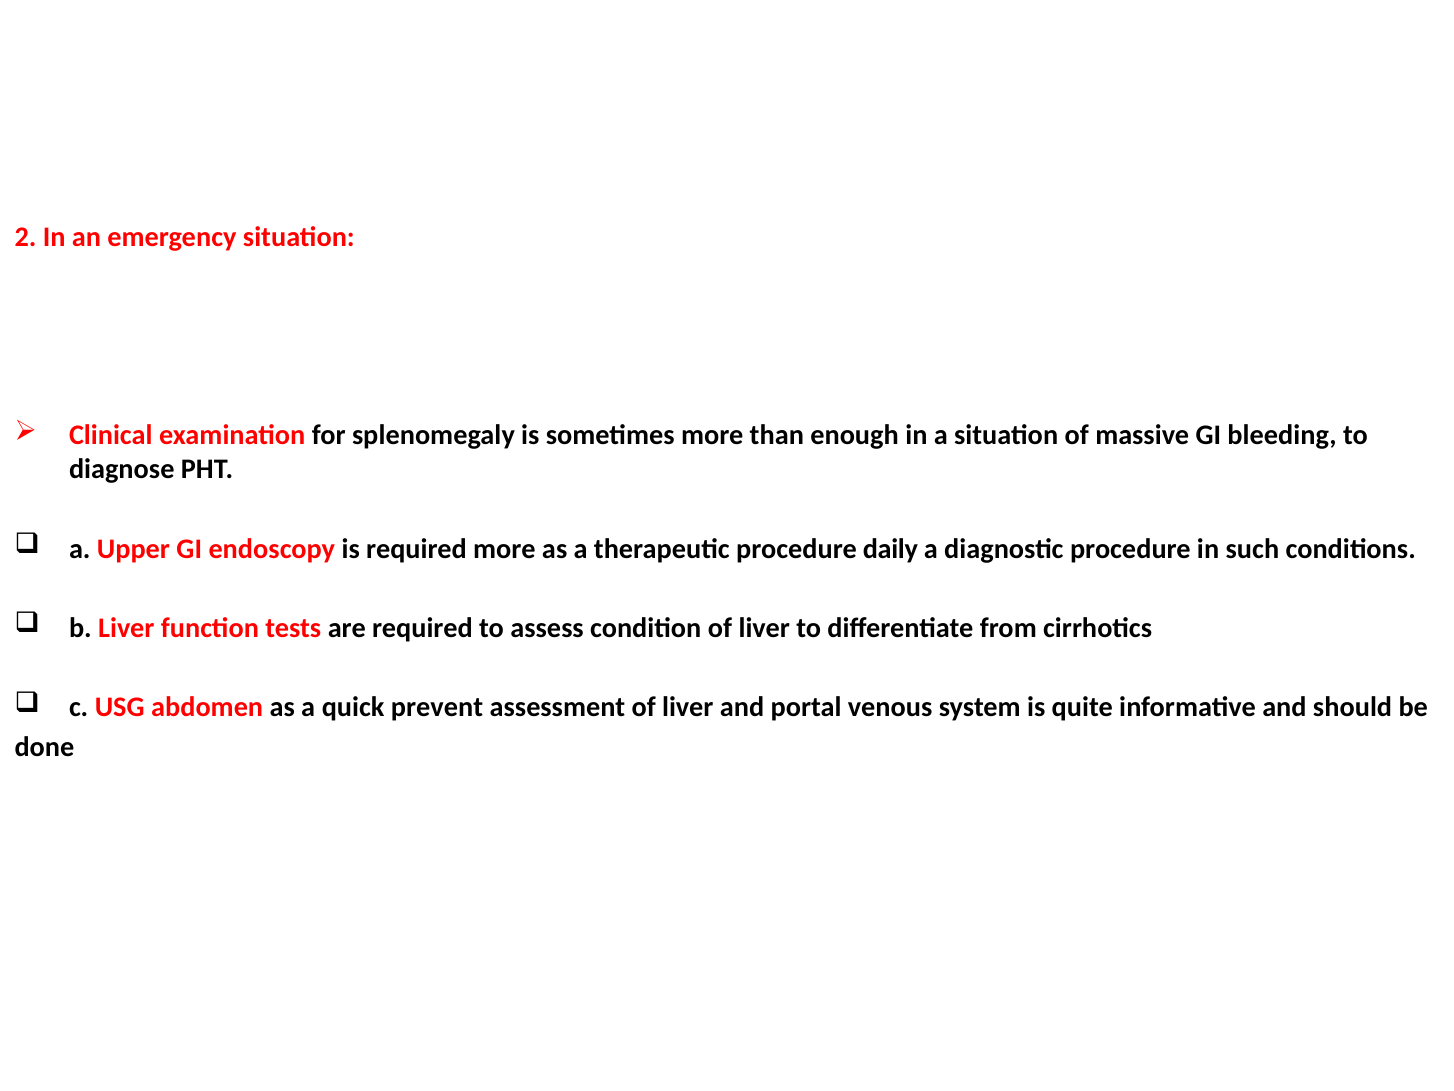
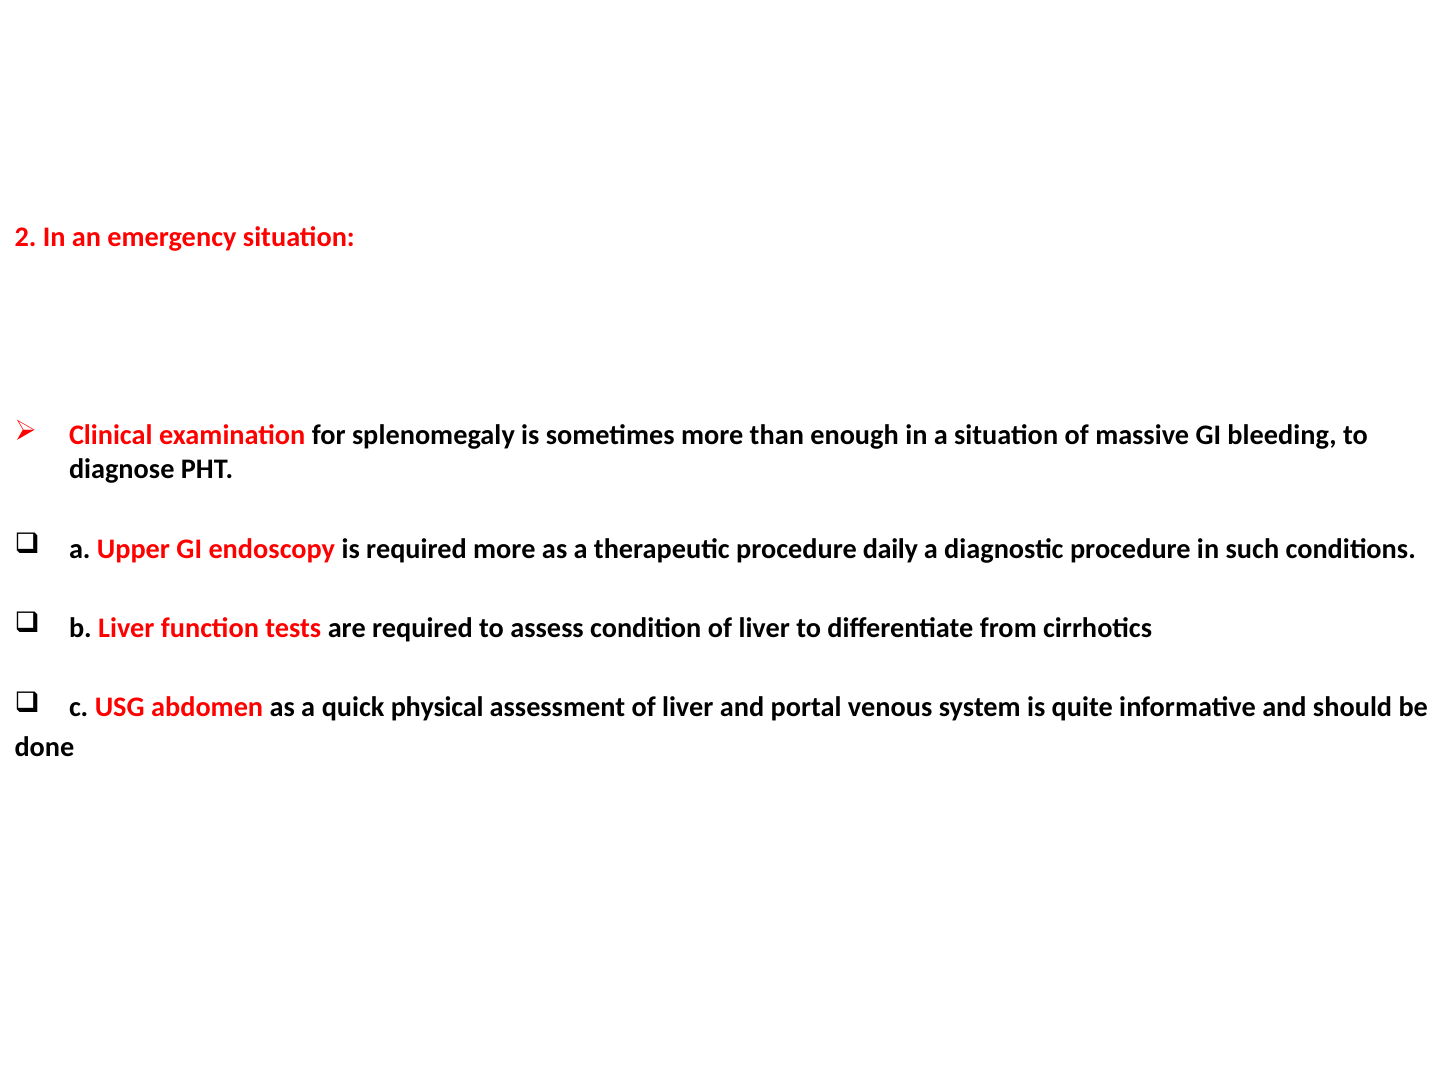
prevent: prevent -> physical
